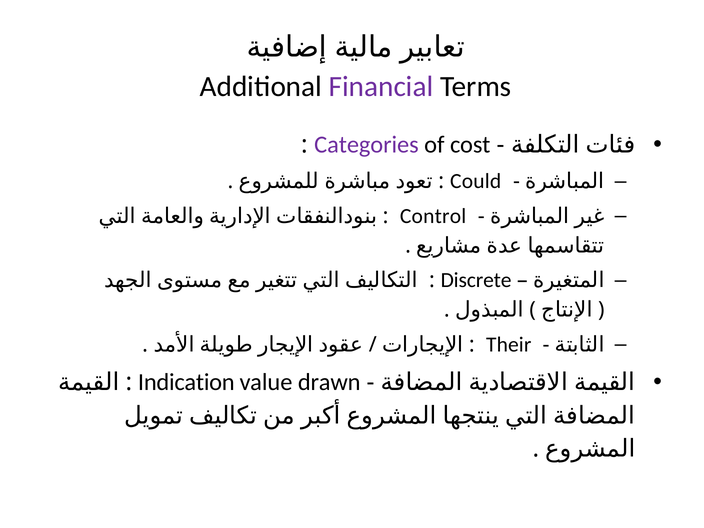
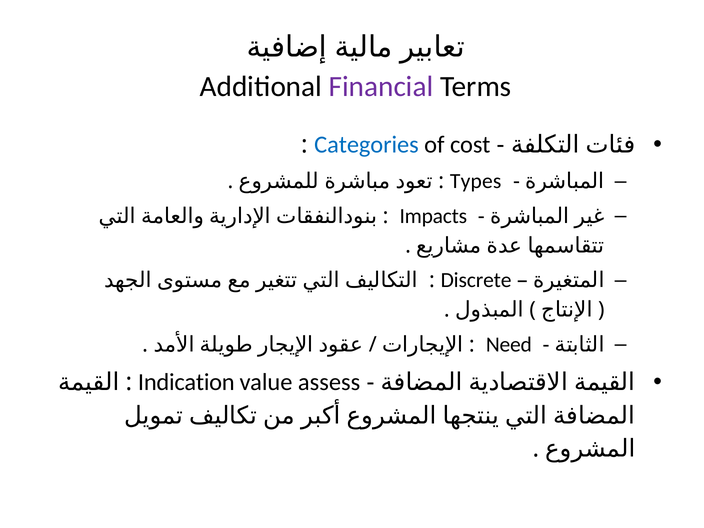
Categories colour: purple -> blue
Could: Could -> Types
Control: Control -> Impacts
Their: Their -> Need
drawn: drawn -> assess
